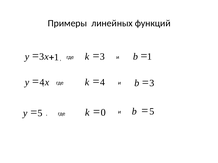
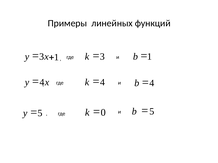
3 at (152, 83): 3 -> 4
